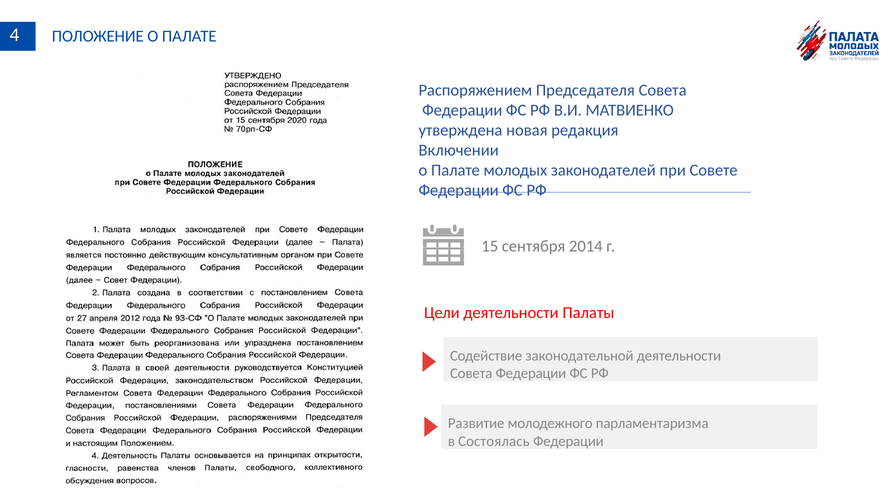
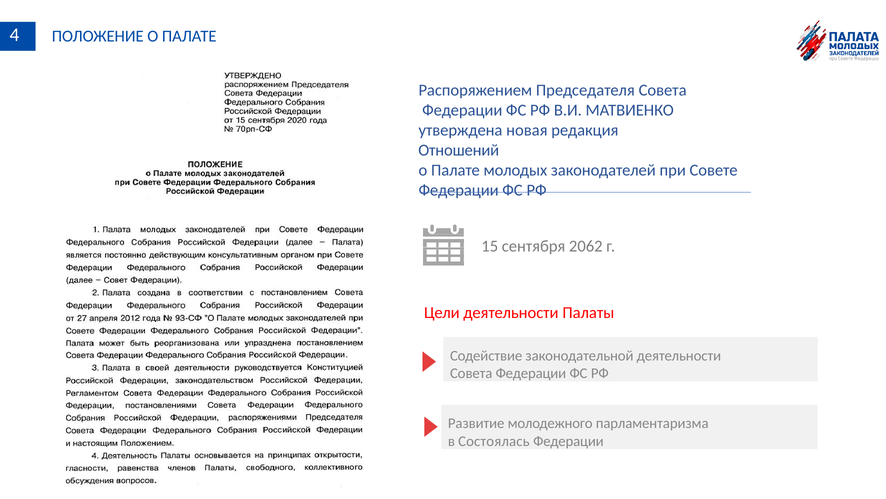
Включении: Включении -> Отношений
2014: 2014 -> 2062
